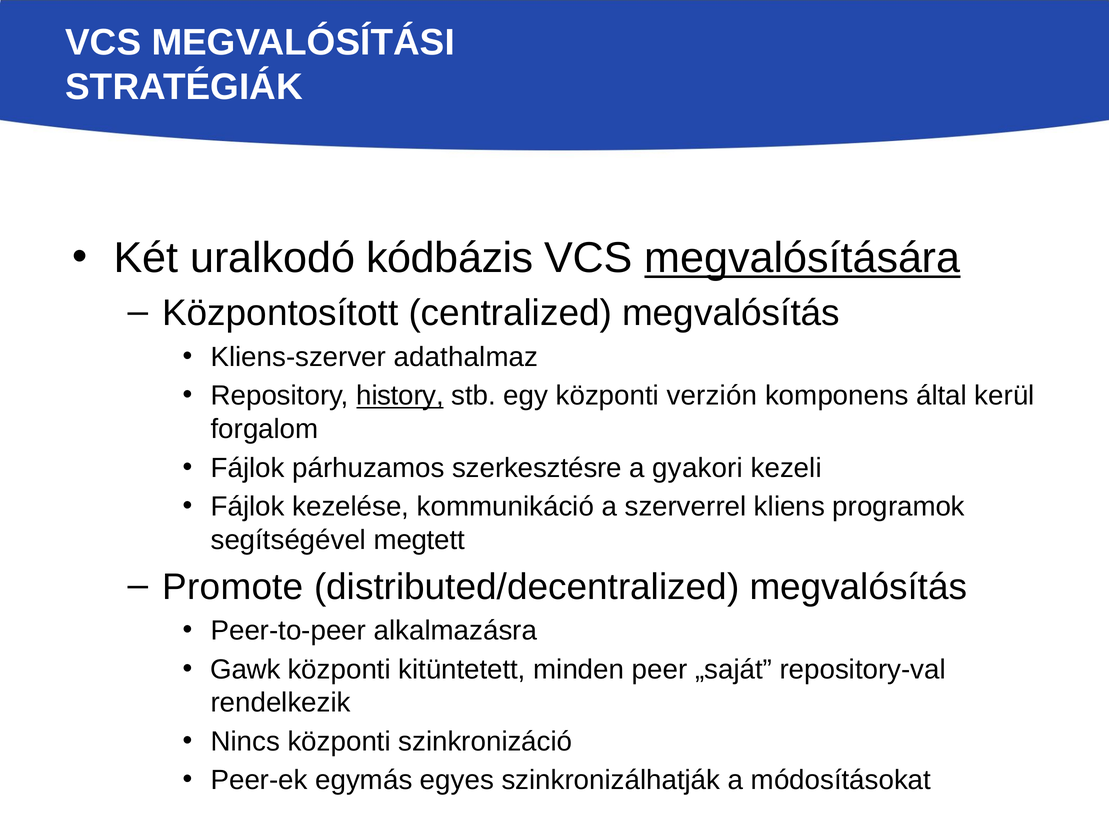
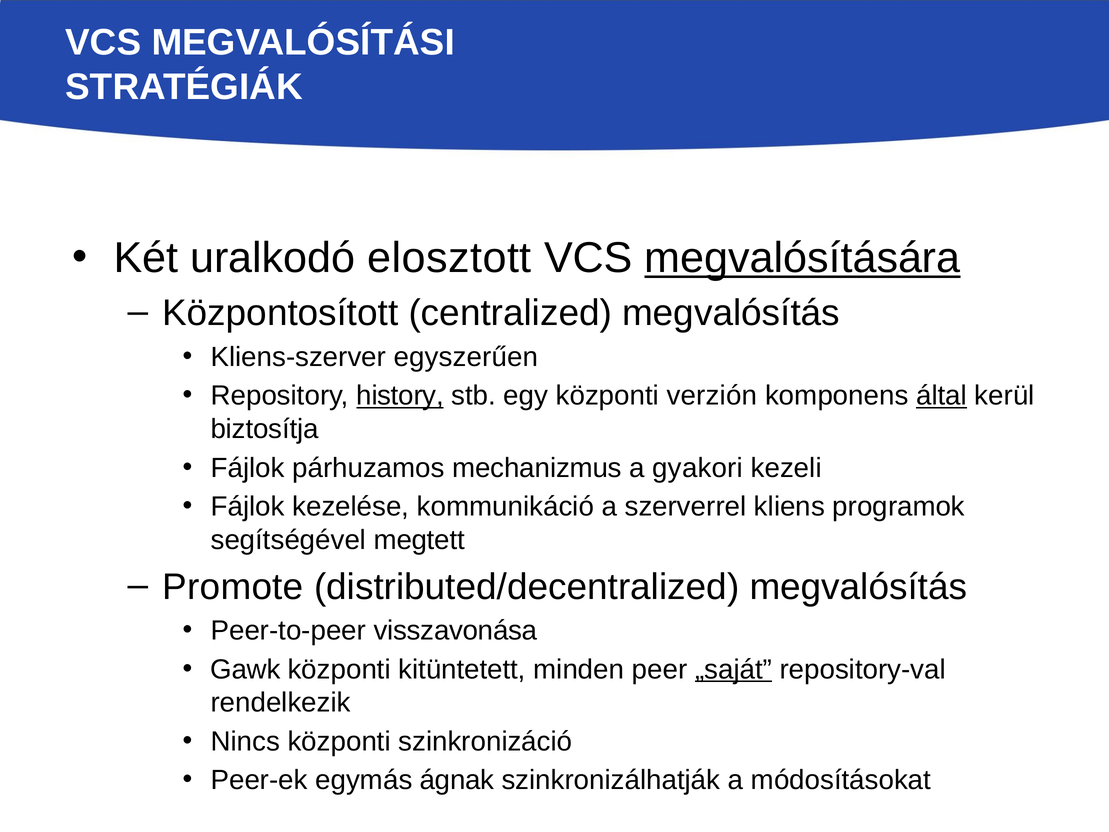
kódbázis: kódbázis -> elosztott
adathalmaz: adathalmaz -> egyszerűen
által underline: none -> present
forgalom: forgalom -> biztosítja
szerkesztésre: szerkesztésre -> mechanizmus
alkalmazásra: alkalmazásra -> visszavonása
„saját underline: none -> present
egyes: egyes -> ágnak
